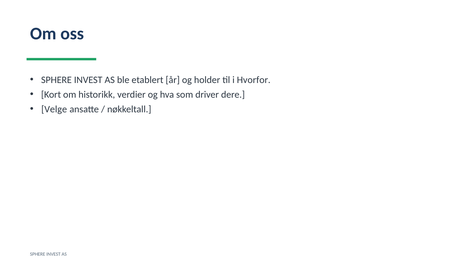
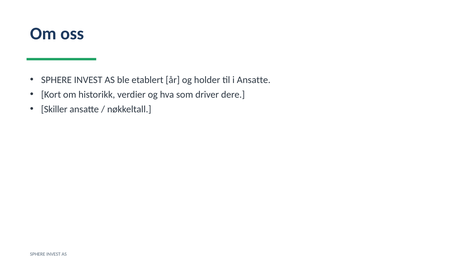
i Hvorfor: Hvorfor -> Ansatte
Velge: Velge -> Skiller
